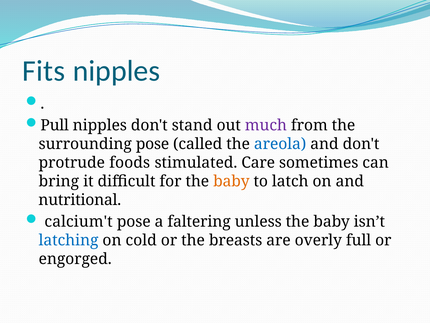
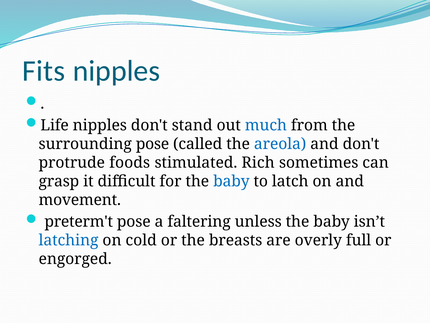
Pull: Pull -> Life
much colour: purple -> blue
Care: Care -> Rich
bring: bring -> grasp
baby at (231, 181) colour: orange -> blue
nutritional: nutritional -> movement
calcium't: calcium't -> preterm't
